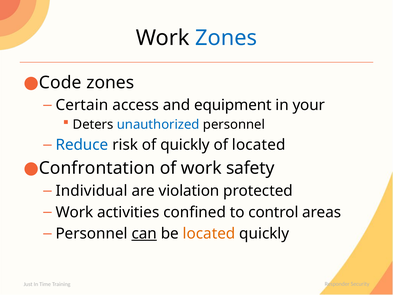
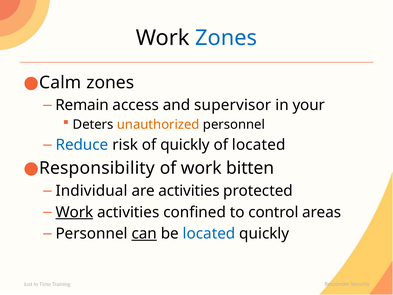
Code: Code -> Calm
Certain: Certain -> Remain
equipment: equipment -> supervisor
unauthorized colour: blue -> orange
Confrontation: Confrontation -> Responsibility
safety: safety -> bitten
are violation: violation -> activities
Work at (74, 212) underline: none -> present
located at (209, 233) colour: orange -> blue
